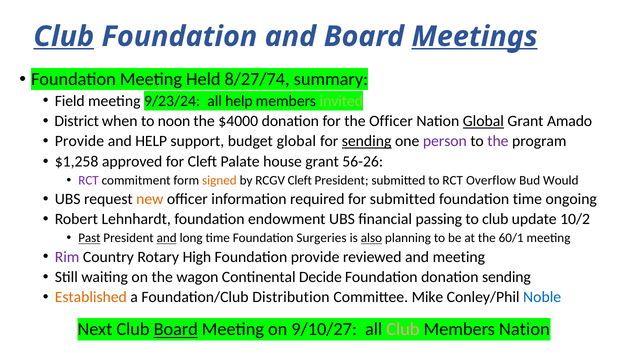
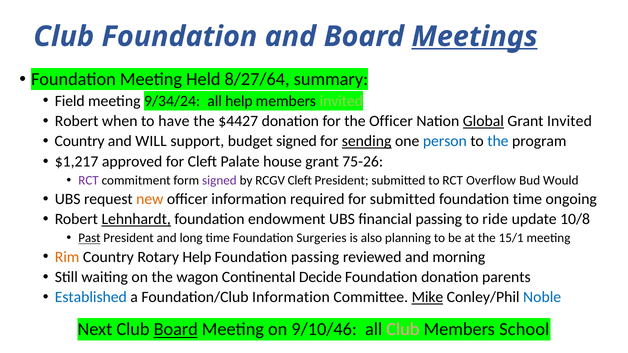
Club at (64, 37) underline: present -> none
8/27/74: 8/27/74 -> 8/27/64
9/23/24: 9/23/24 -> 9/34/24
District at (77, 121): District -> Robert
noon: noon -> have
$4000: $4000 -> $4427
Grant Amado: Amado -> Invited
Provide at (79, 141): Provide -> Country
and HELP: HELP -> WILL
budget global: global -> signed
person colour: purple -> blue
the at (498, 141) colour: purple -> blue
$1,258: $1,258 -> $1,217
56-26: 56-26 -> 75-26
signed at (219, 180) colour: orange -> purple
Lehnhardt underline: none -> present
to club: club -> ride
10/2: 10/2 -> 10/8
and at (167, 238) underline: present -> none
also underline: present -> none
60/1: 60/1 -> 15/1
Rim colour: purple -> orange
Rotary High: High -> Help
Foundation provide: provide -> passing
and meeting: meeting -> morning
donation sending: sending -> parents
Established colour: orange -> blue
Foundation/Club Distribution: Distribution -> Information
Mike underline: none -> present
9/10/27: 9/10/27 -> 9/10/46
Members Nation: Nation -> School
